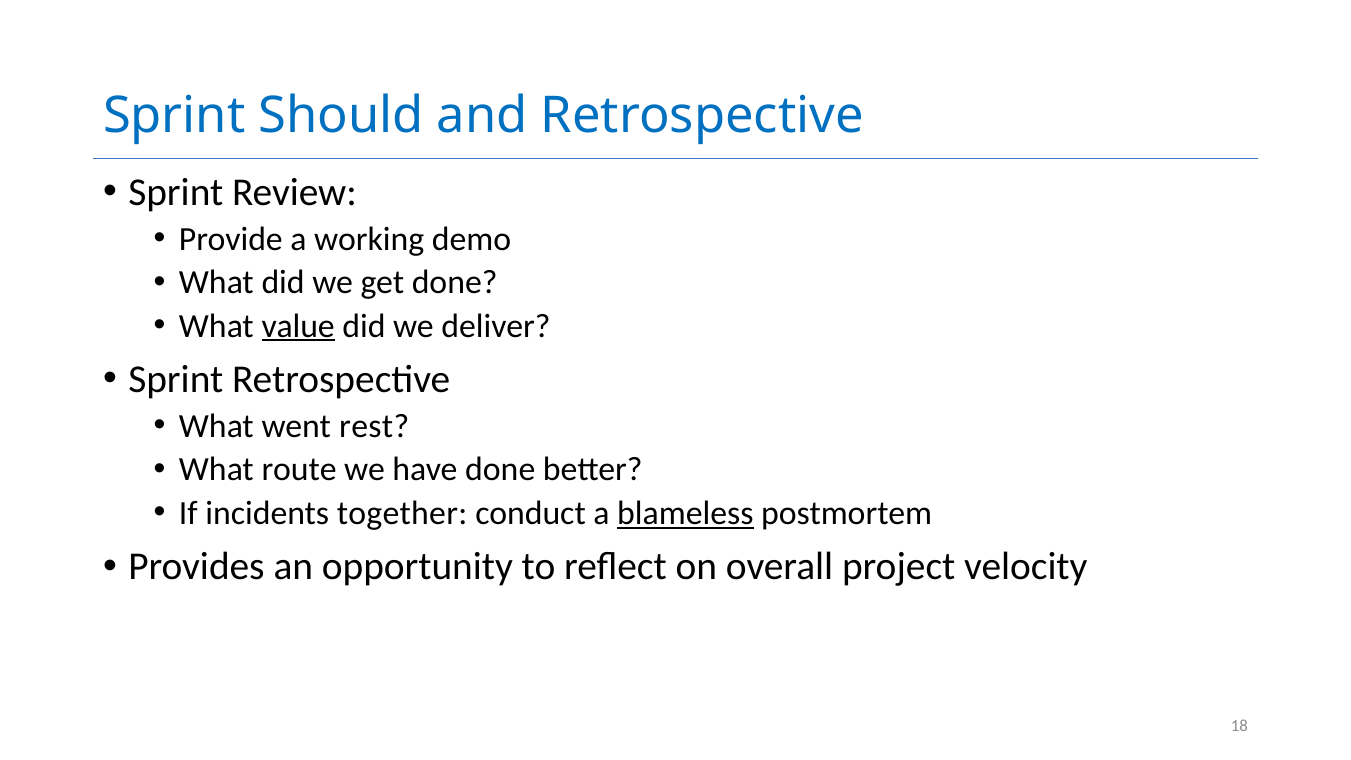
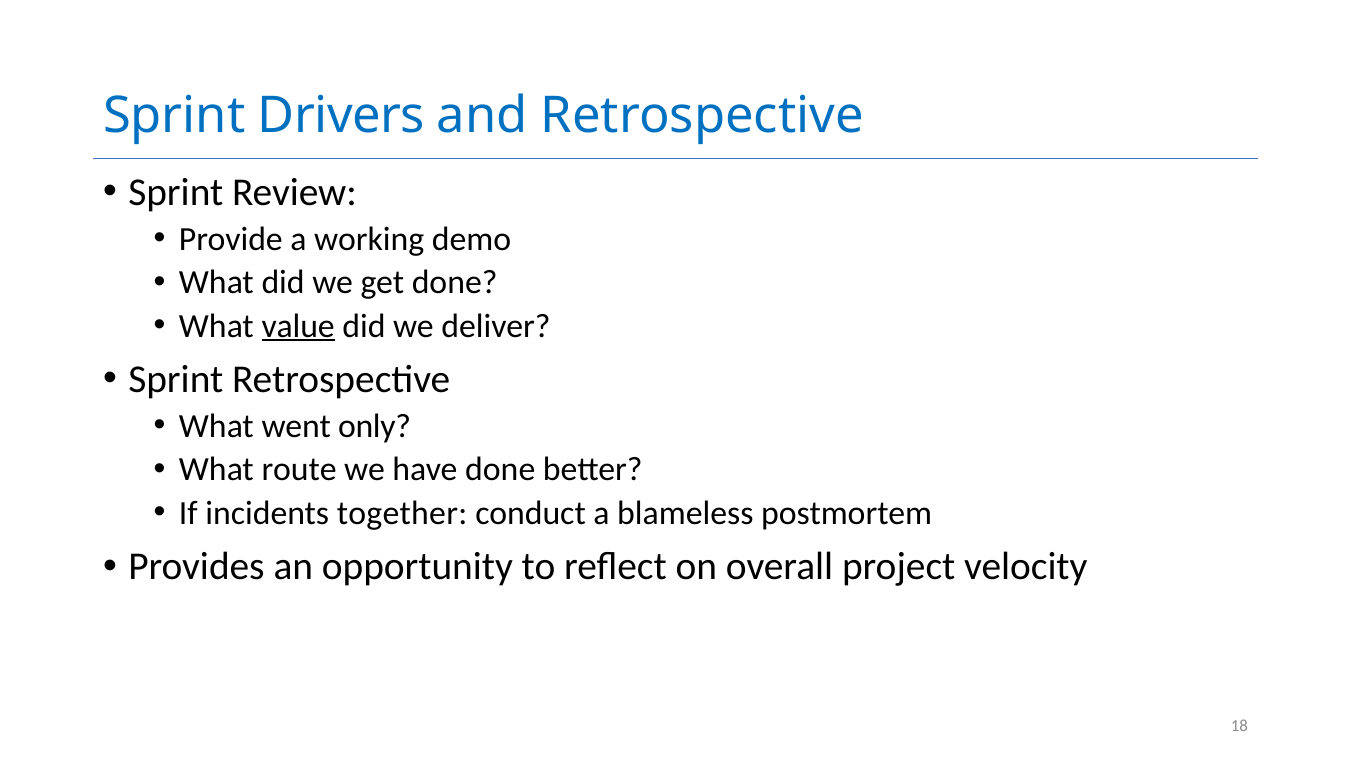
Should: Should -> Drivers
rest: rest -> only
blameless underline: present -> none
